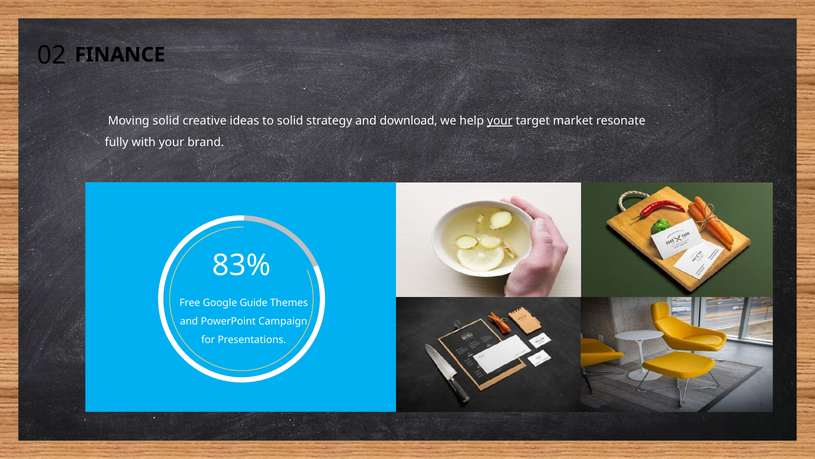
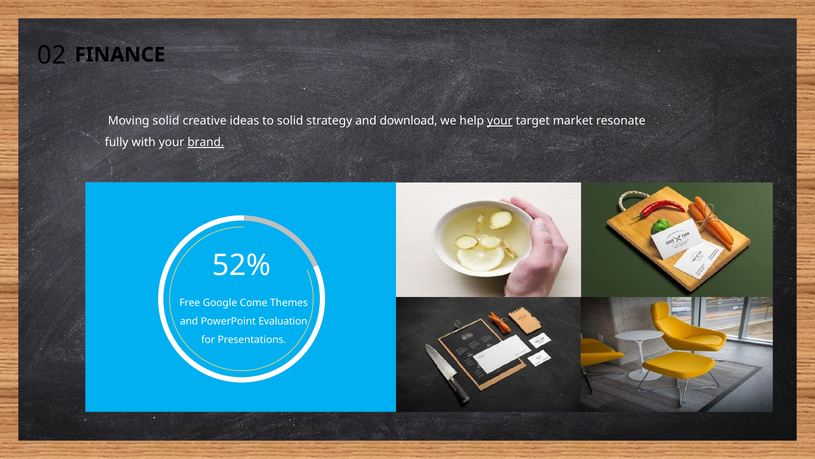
brand underline: none -> present
83%: 83% -> 52%
Guide: Guide -> Come
Campaign: Campaign -> Evaluation
